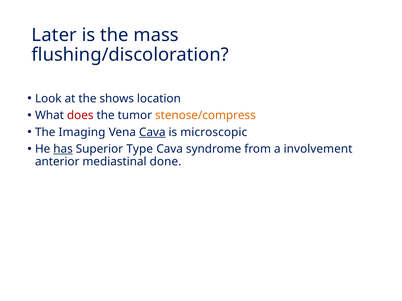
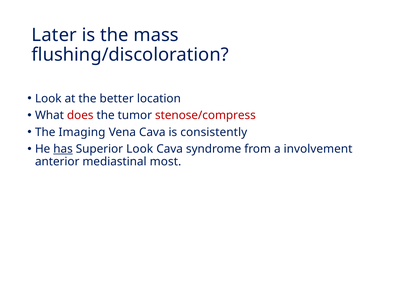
shows: shows -> better
stenose/compress colour: orange -> red
Cava at (152, 132) underline: present -> none
microscopic: microscopic -> consistently
Superior Type: Type -> Look
done: done -> most
